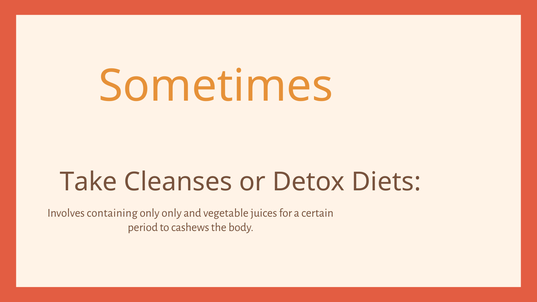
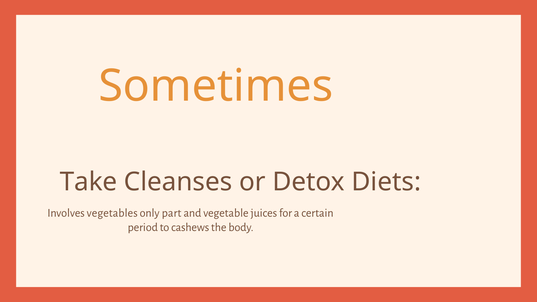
containing: containing -> vegetables
only only: only -> part
